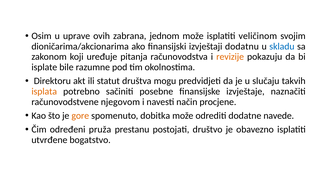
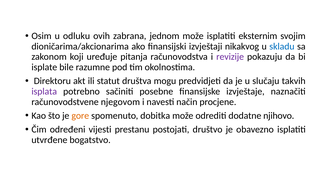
uprave: uprave -> odluku
veličinom: veličinom -> eksternim
dodatnu: dodatnu -> nikakvog
revizije colour: orange -> purple
isplata colour: orange -> purple
navede: navede -> njihovo
pruža: pruža -> vijesti
